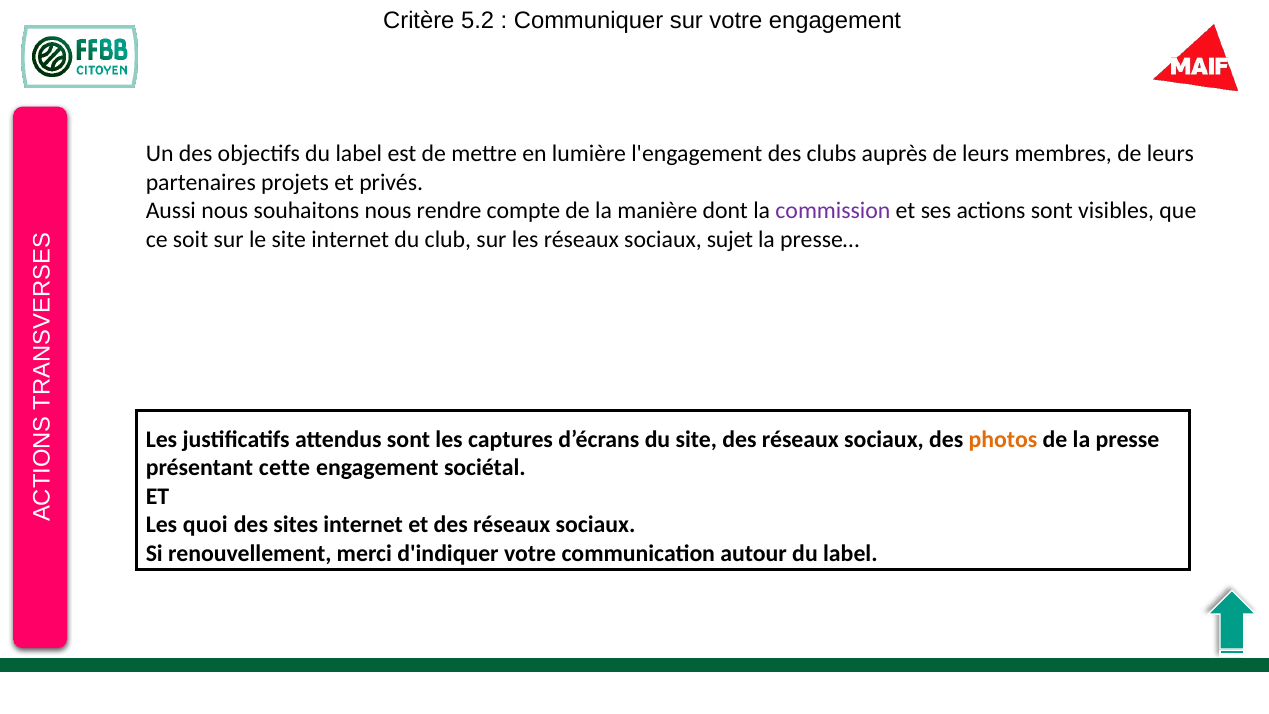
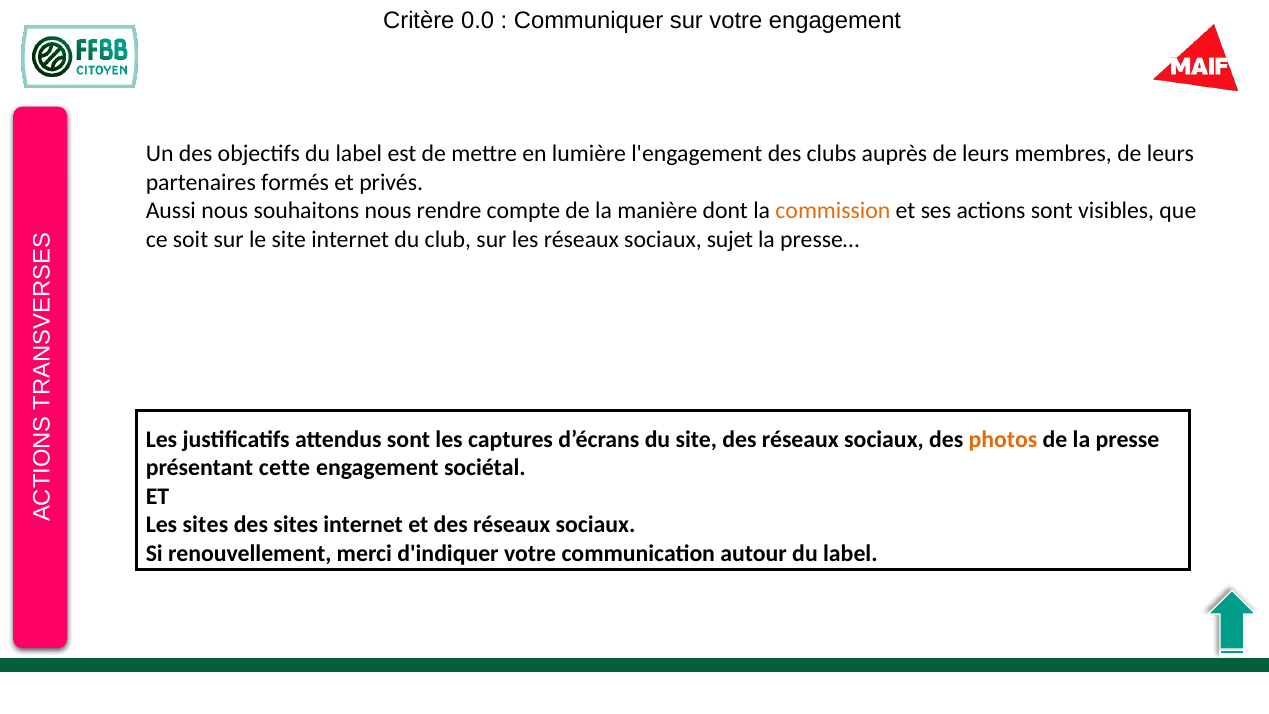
5.2: 5.2 -> 0.0
projets: projets -> formés
commission colour: purple -> orange
Les quoi: quoi -> sites
